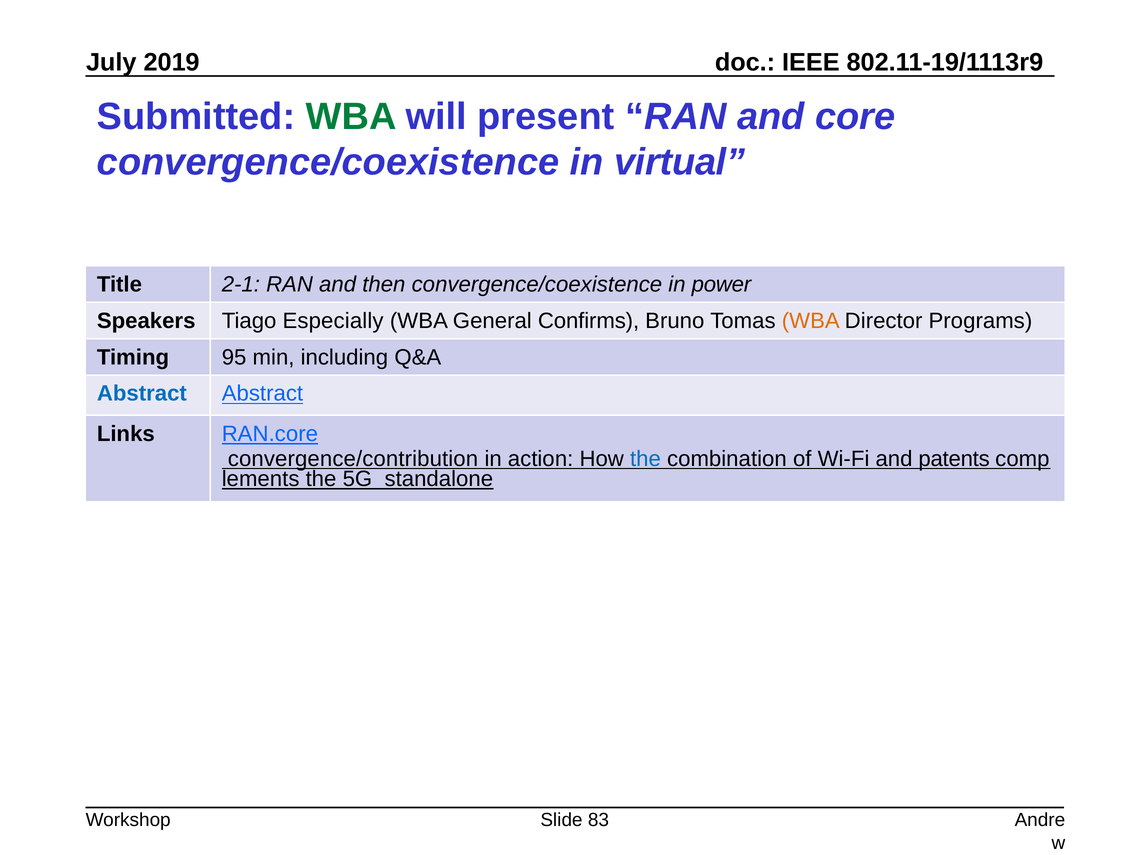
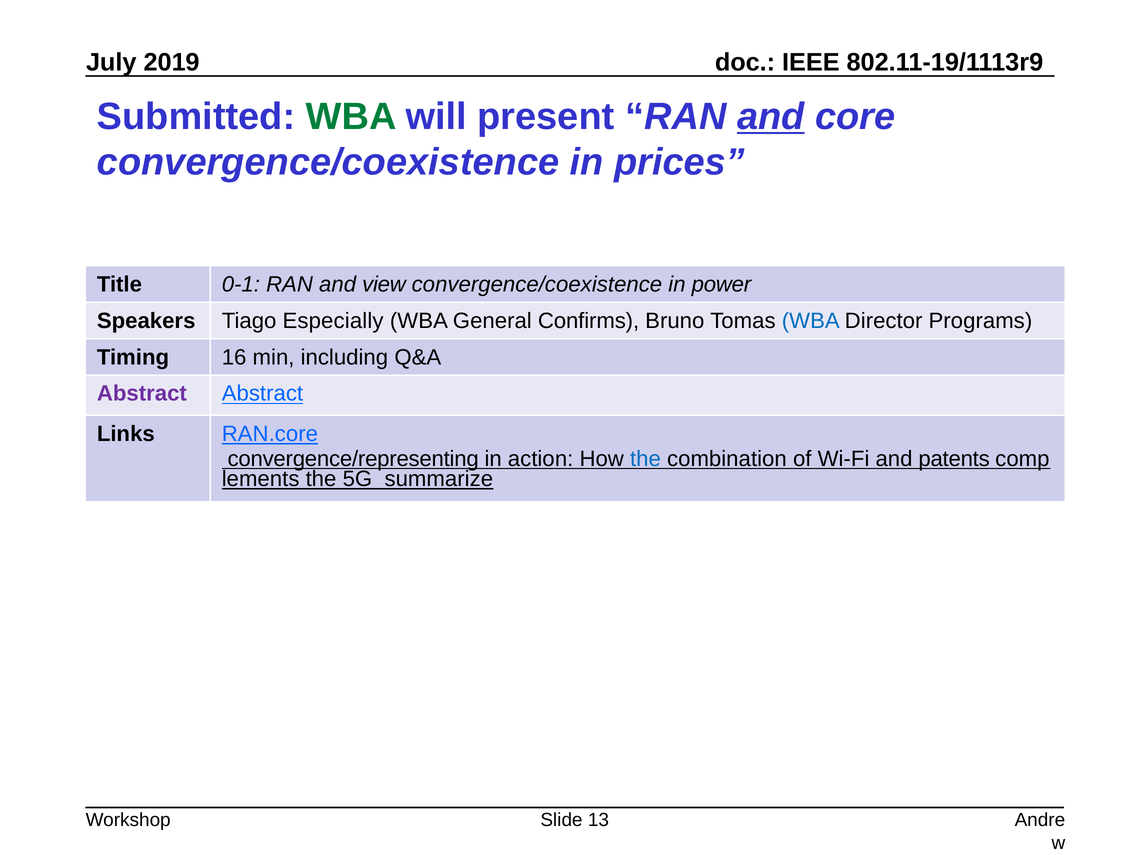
and at (771, 117) underline: none -> present
virtual: virtual -> prices
2-1: 2-1 -> 0-1
then: then -> view
WBA at (811, 321) colour: orange -> blue
95: 95 -> 16
Abstract at (142, 394) colour: blue -> purple
convergence/contribution: convergence/contribution -> convergence/representing
standalone: standalone -> summarize
83: 83 -> 13
